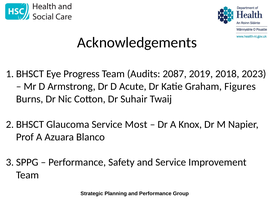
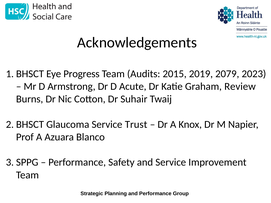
2087: 2087 -> 2015
2018: 2018 -> 2079
Figures: Figures -> Review
Most: Most -> Trust
